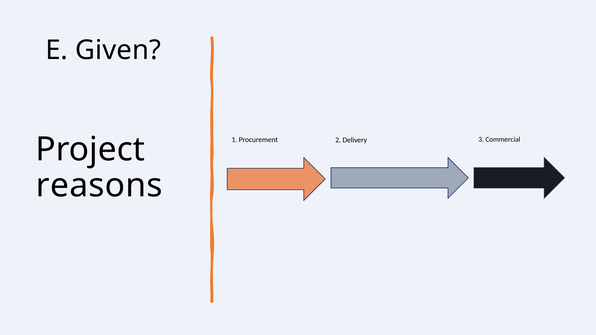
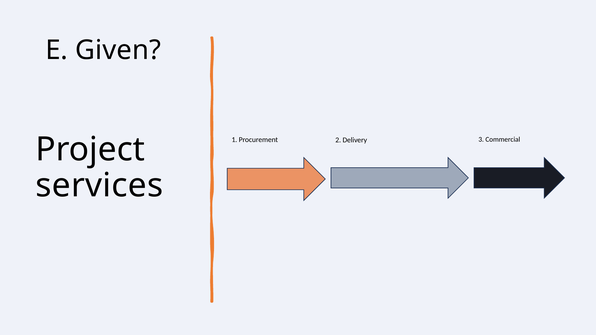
reasons: reasons -> services
